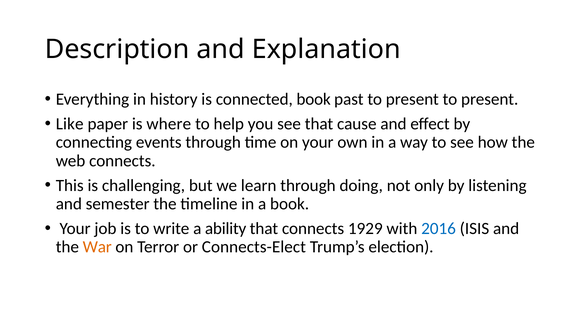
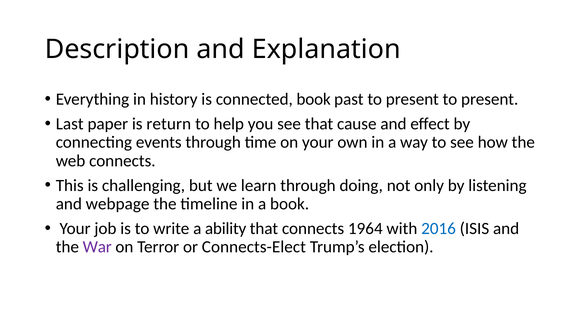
Like: Like -> Last
where: where -> return
semester: semester -> webpage
1929: 1929 -> 1964
War colour: orange -> purple
